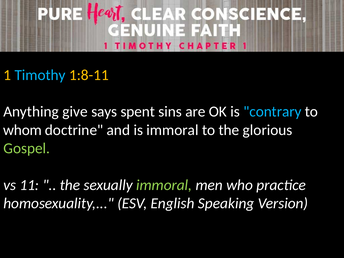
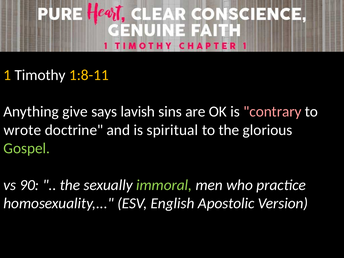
Timothy colour: light blue -> white
spent: spent -> lavish
contrary colour: light blue -> pink
whom: whom -> wrote
is immoral: immoral -> spiritual
11: 11 -> 90
Speaking: Speaking -> Apostolic
